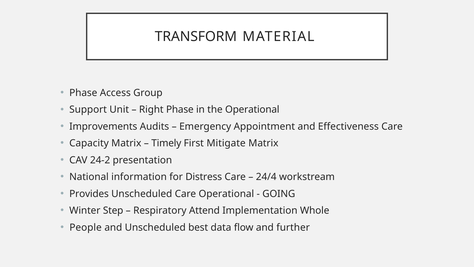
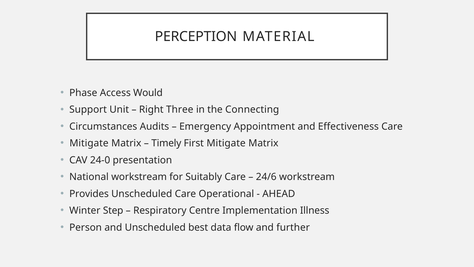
TRANSFORM: TRANSFORM -> PERCEPTION
Group: Group -> Would
Right Phase: Phase -> Three
the Operational: Operational -> Connecting
Improvements: Improvements -> Circumstances
Capacity at (89, 143): Capacity -> Mitigate
24-2: 24-2 -> 24-0
National information: information -> workstream
Distress: Distress -> Suitably
24/4: 24/4 -> 24/6
GOING: GOING -> AHEAD
Attend: Attend -> Centre
Whole: Whole -> Illness
People: People -> Person
